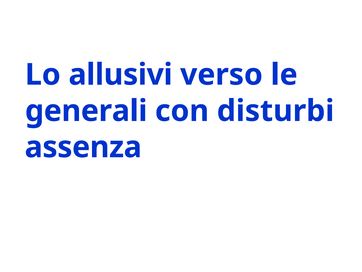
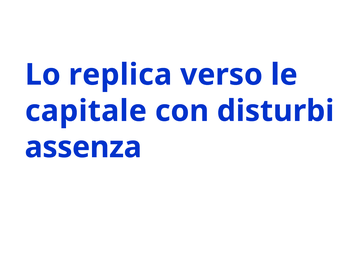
allusivi: allusivi -> replica
generali: generali -> capitale
